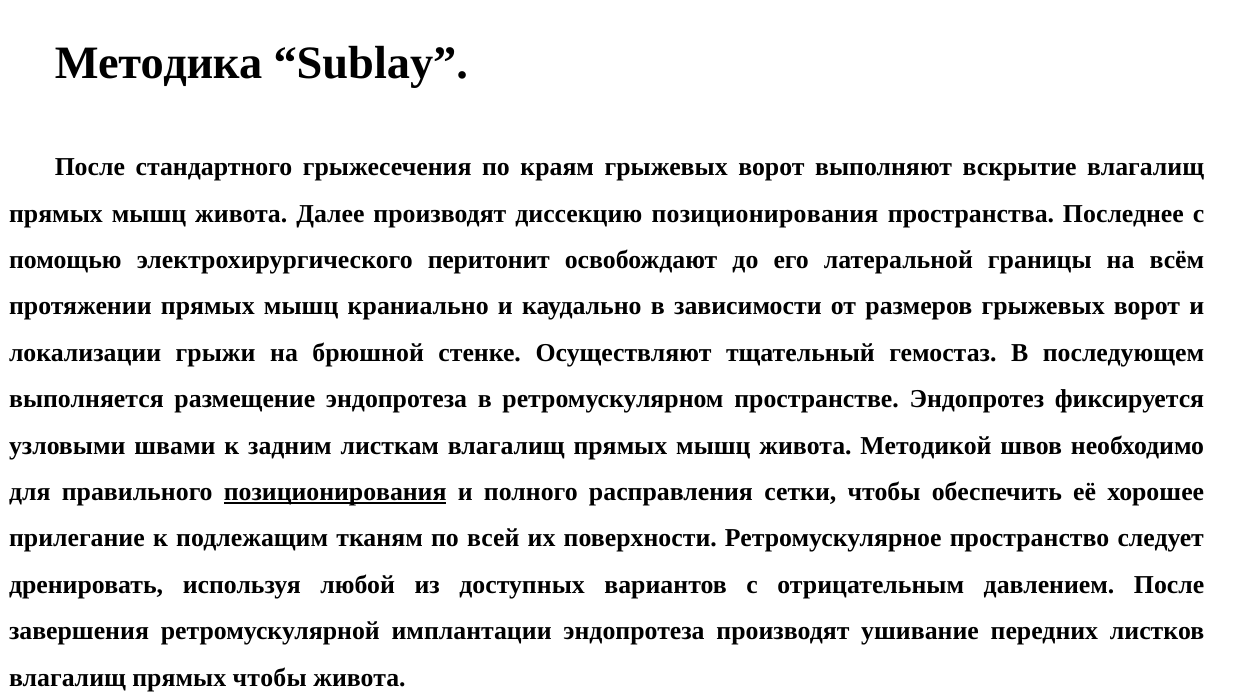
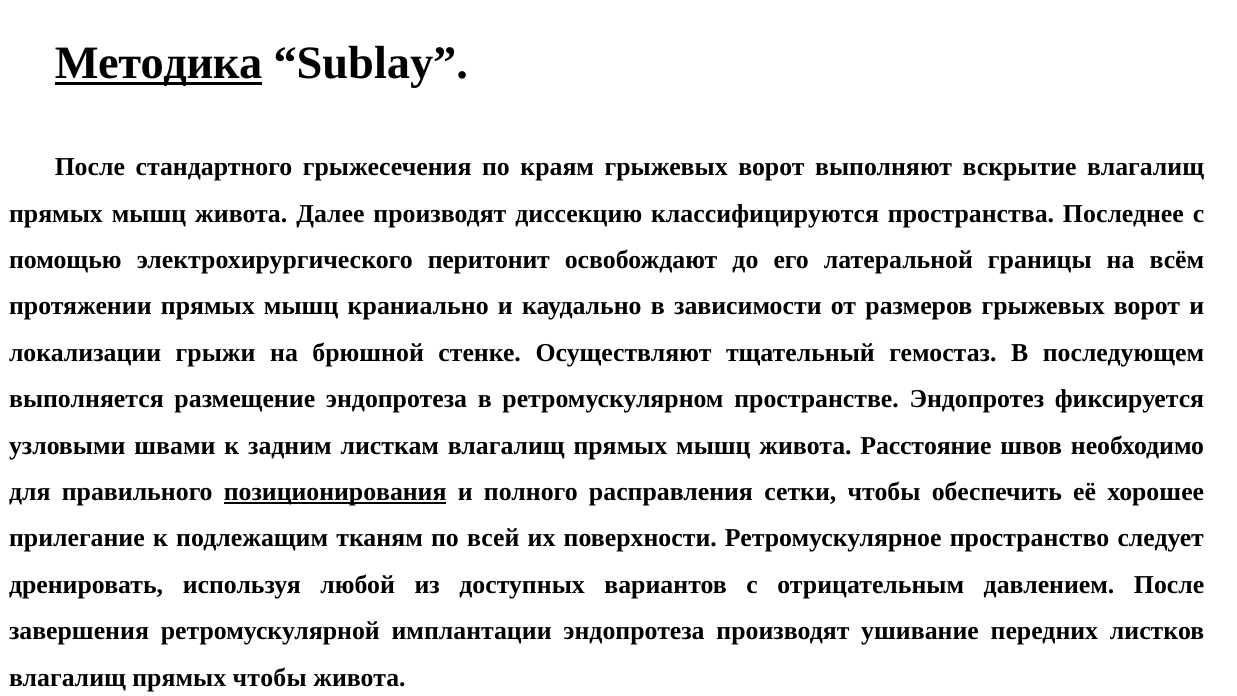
Методика underline: none -> present
диссекцию позиционирования: позиционирования -> классифицируются
Методикой: Методикой -> Расстояние
